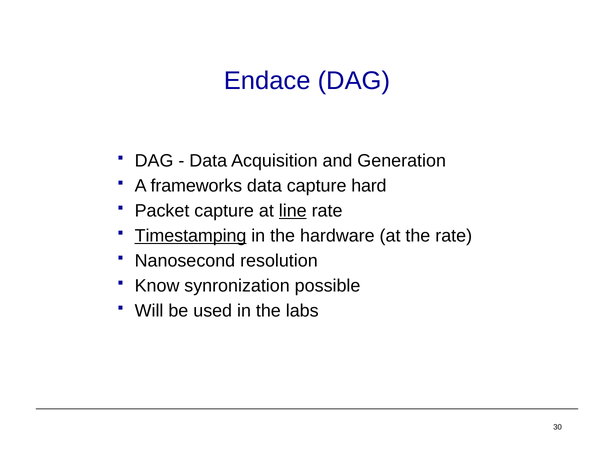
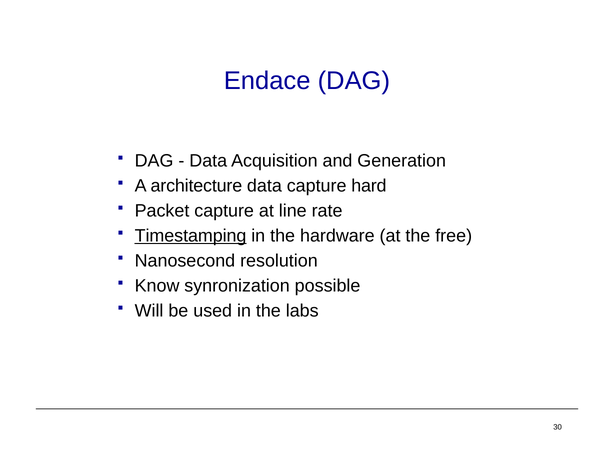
frameworks: frameworks -> architecture
line underline: present -> none
the rate: rate -> free
